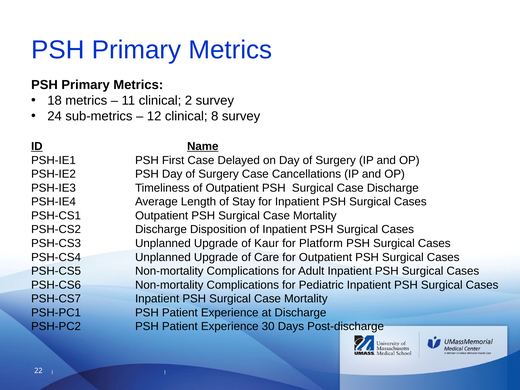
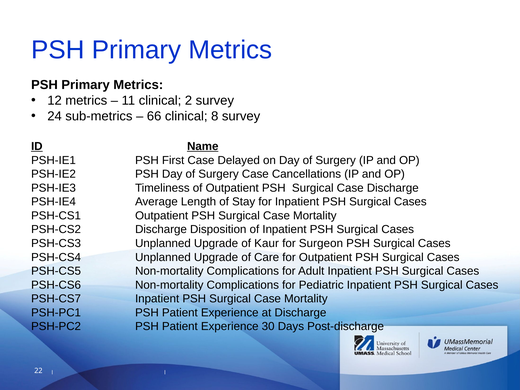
18: 18 -> 12
12: 12 -> 66
Platform: Platform -> Surgeon
